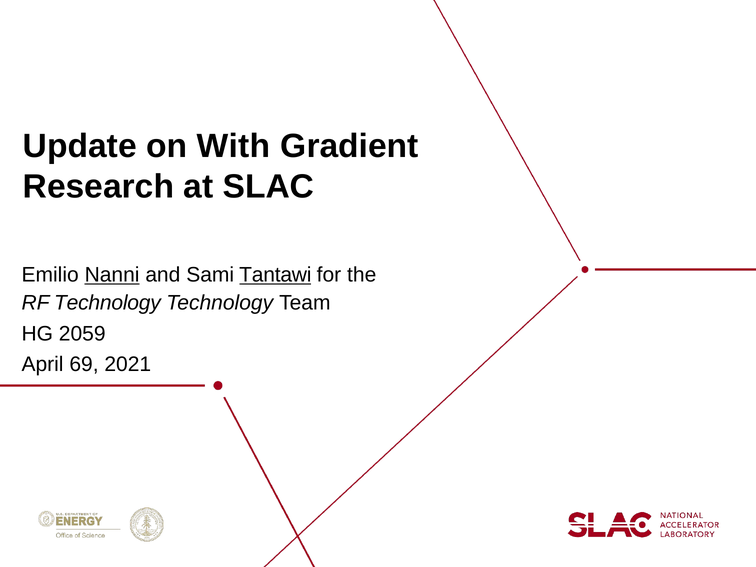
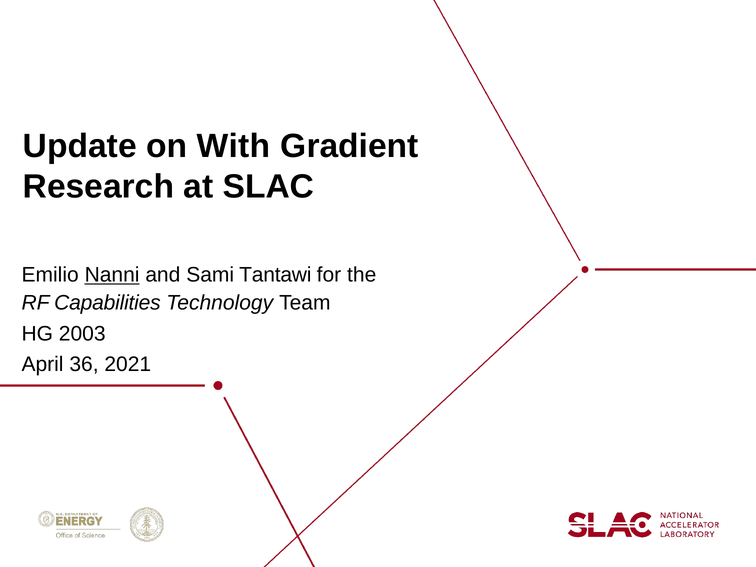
Tantawi underline: present -> none
RF Technology: Technology -> Capabilities
2059: 2059 -> 2003
69: 69 -> 36
